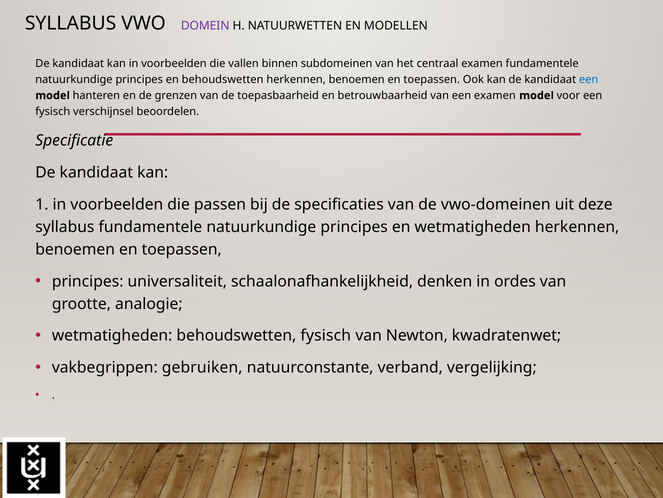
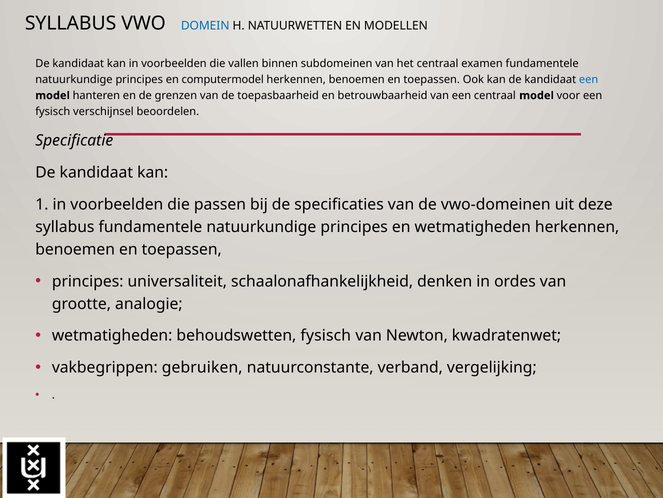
DOMEIN colour: purple -> blue
en behoudswetten: behoudswetten -> computermodel
een examen: examen -> centraal
